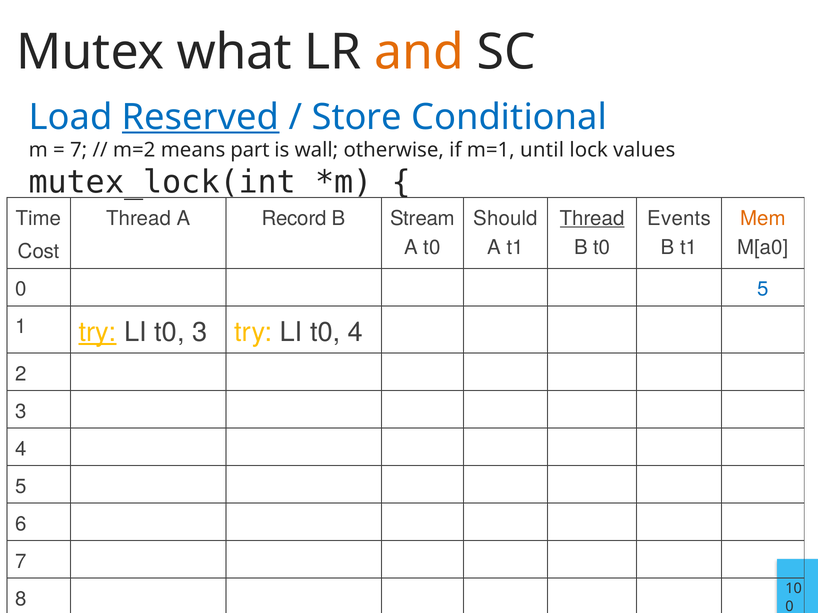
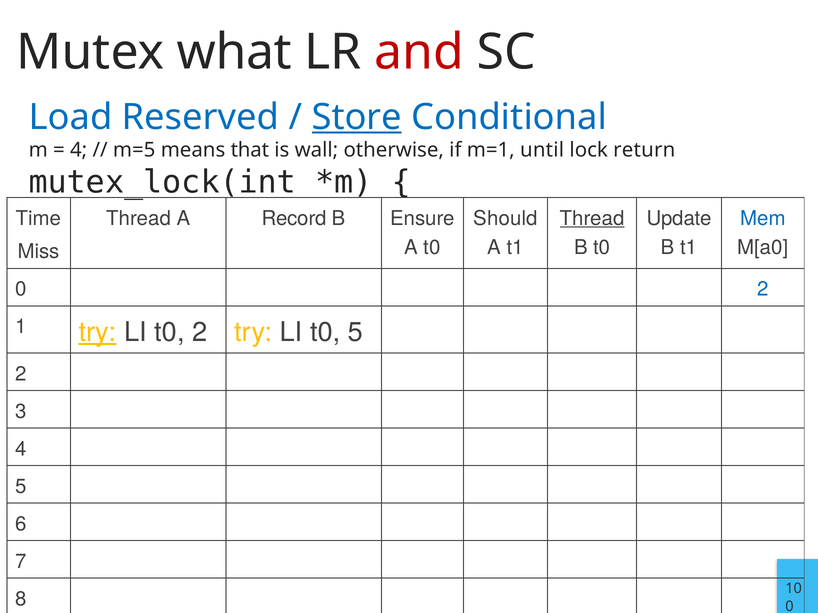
and colour: orange -> red
Reserved underline: present -> none
Store underline: none -> present
7 at (79, 150): 7 -> 4
m=2: m=2 -> m=5
part: part -> that
values: values -> return
Stream: Stream -> Ensure
Events: Events -> Update
Mem colour: orange -> blue
Cost: Cost -> Miss
0 5: 5 -> 2
t0 3: 3 -> 2
t0 4: 4 -> 5
